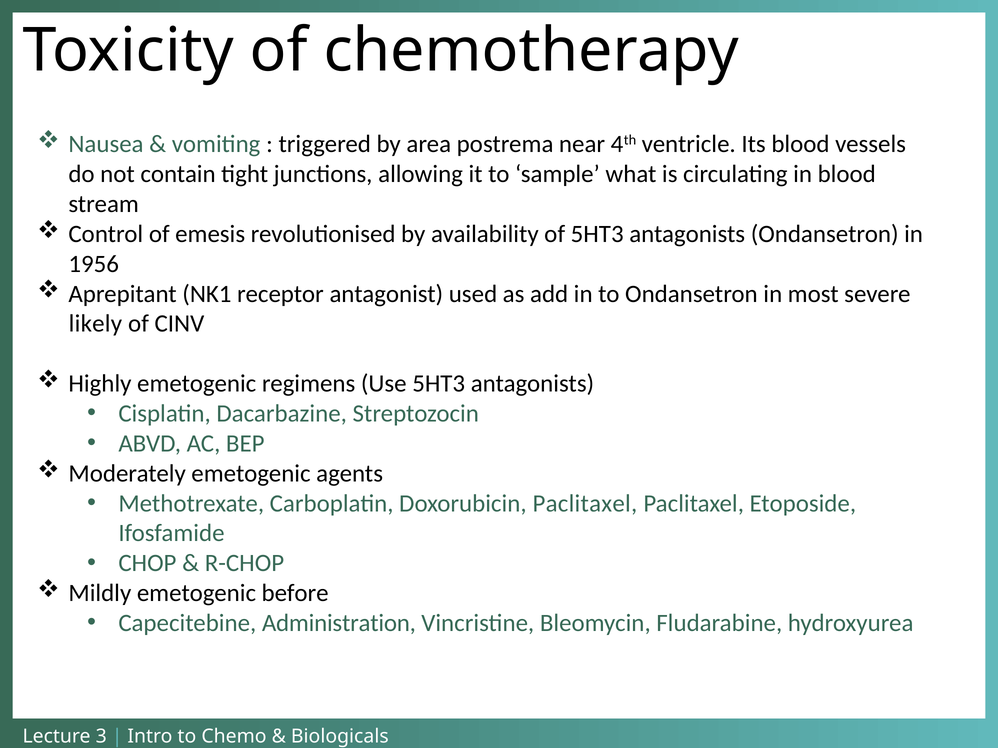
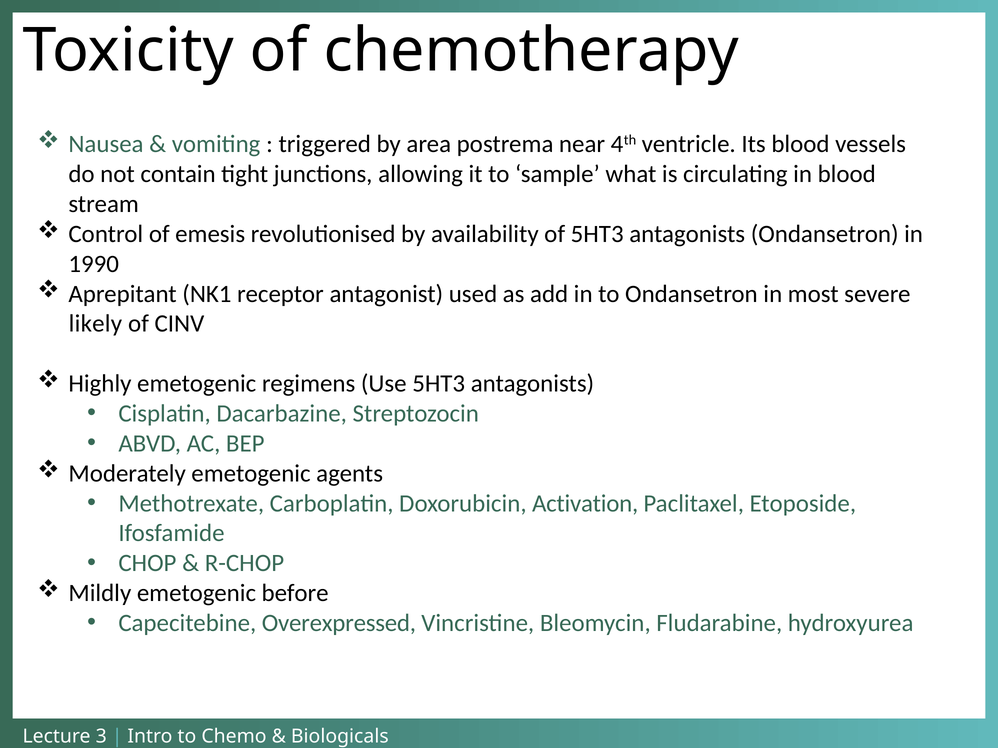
1956: 1956 -> 1990
Doxorubicin Paclitaxel: Paclitaxel -> Activation
Administration: Administration -> Overexpressed
